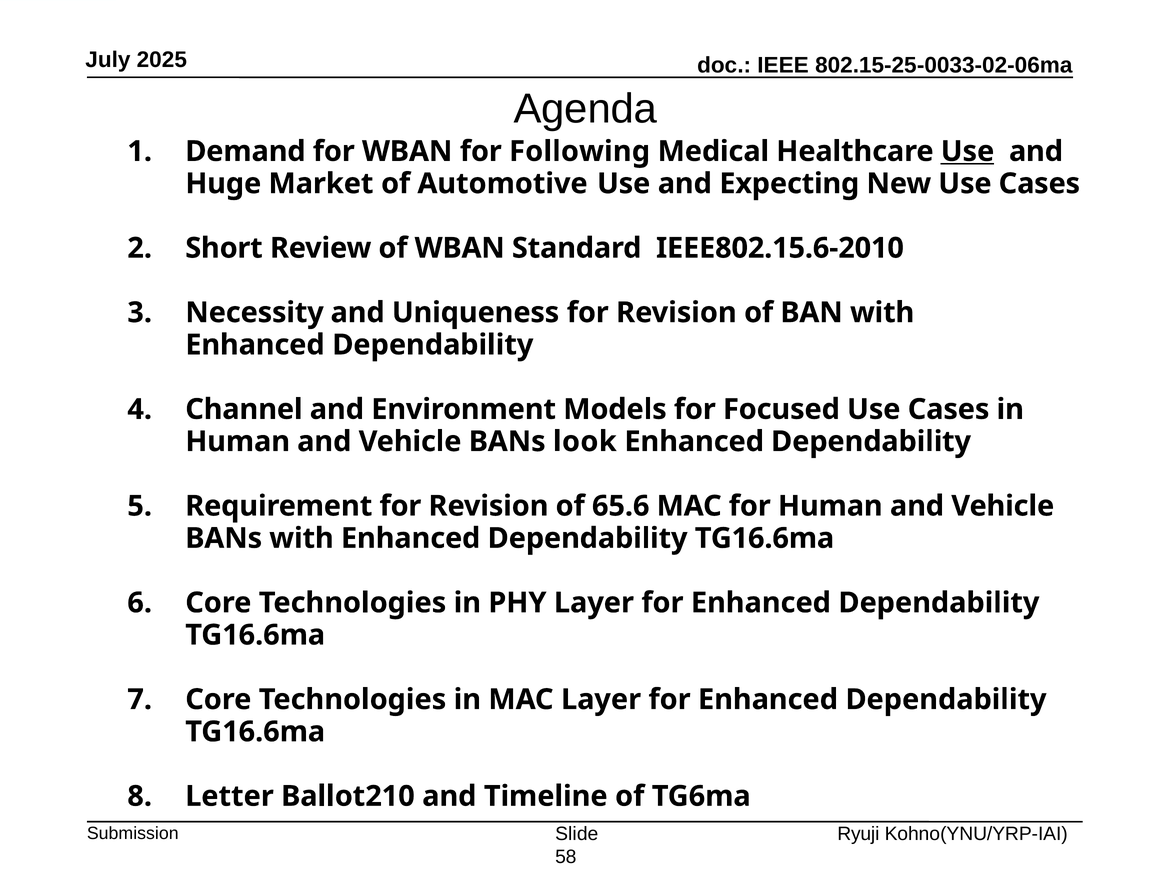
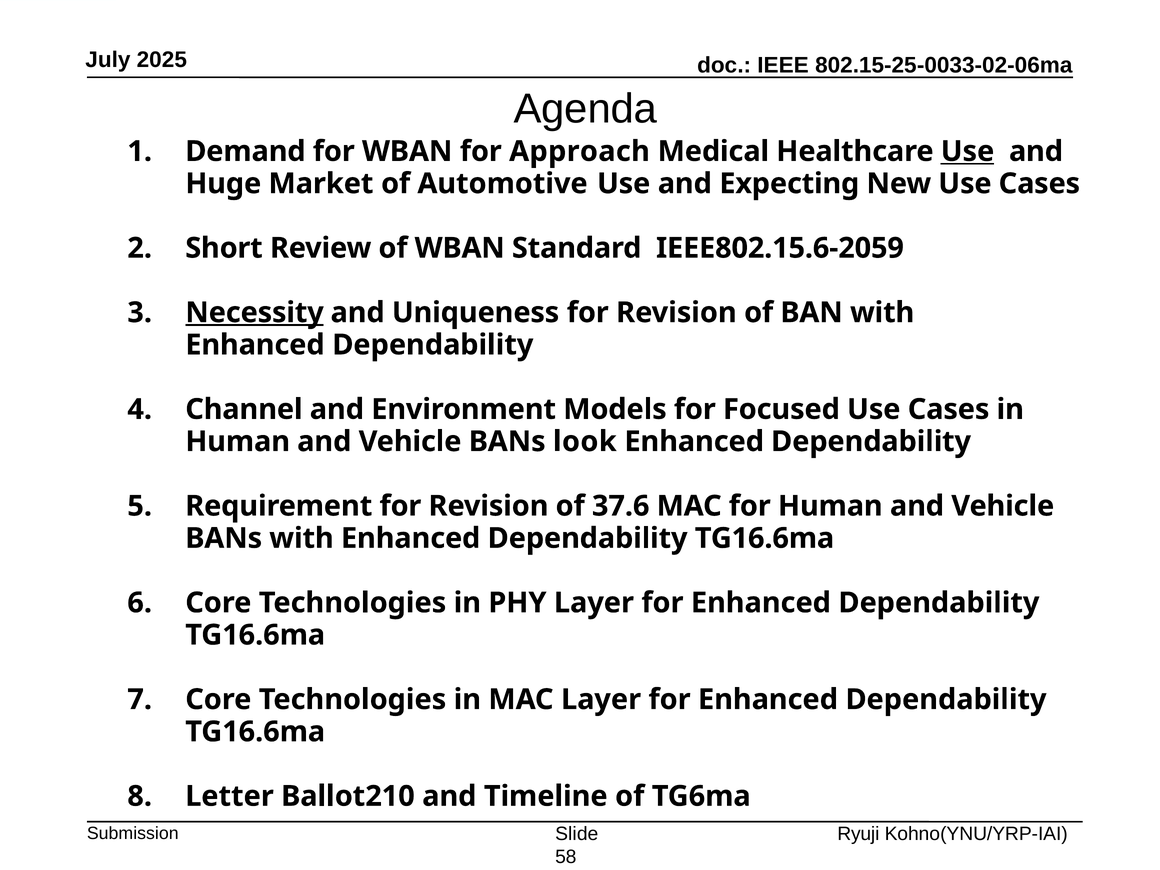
Following: Following -> Approach
IEEE802.15.6-2010: IEEE802.15.6-2010 -> IEEE802.15.6-2059
Necessity underline: none -> present
65.6: 65.6 -> 37.6
